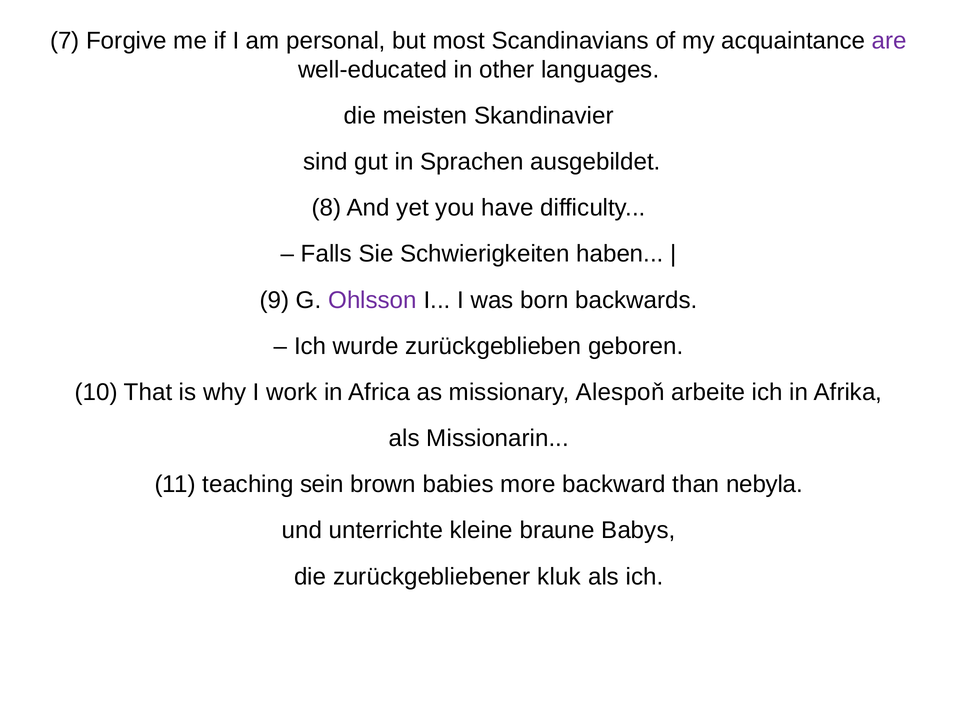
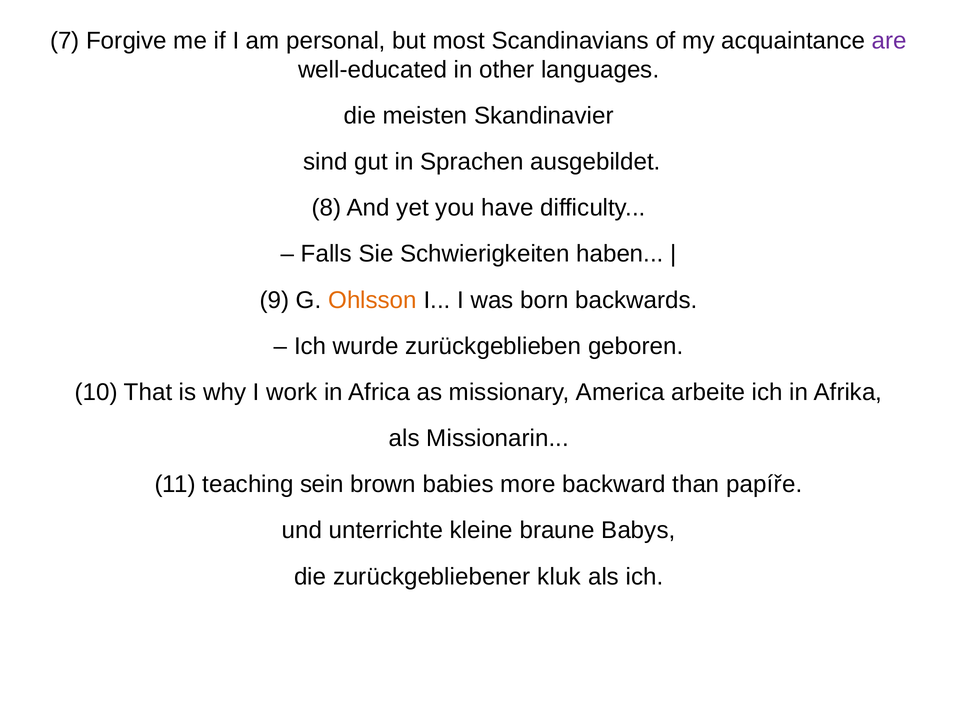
Ohlsson colour: purple -> orange
Alespoň: Alespoň -> America
nebyla: nebyla -> papíře
